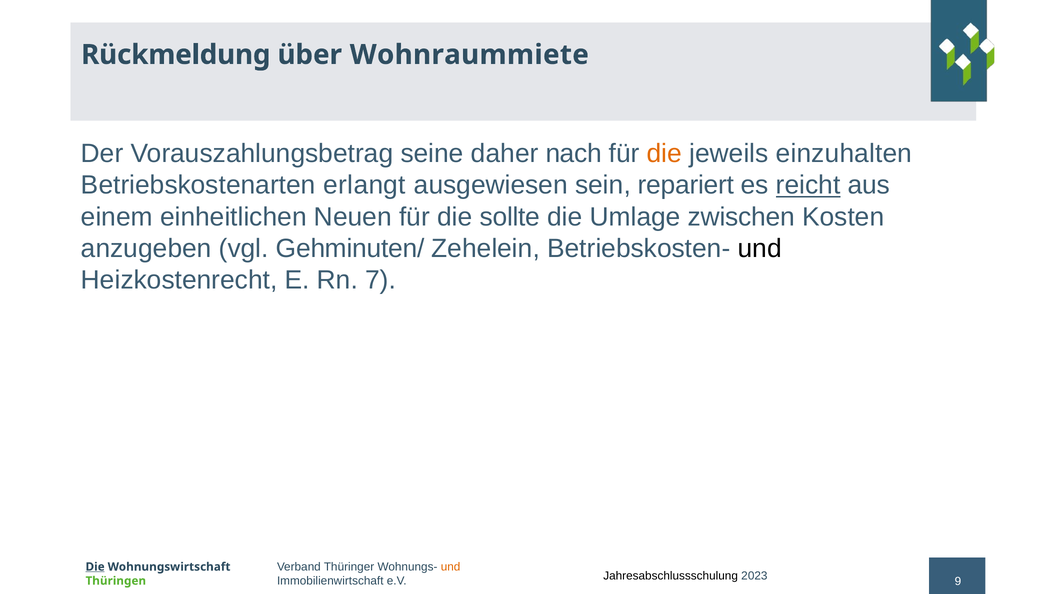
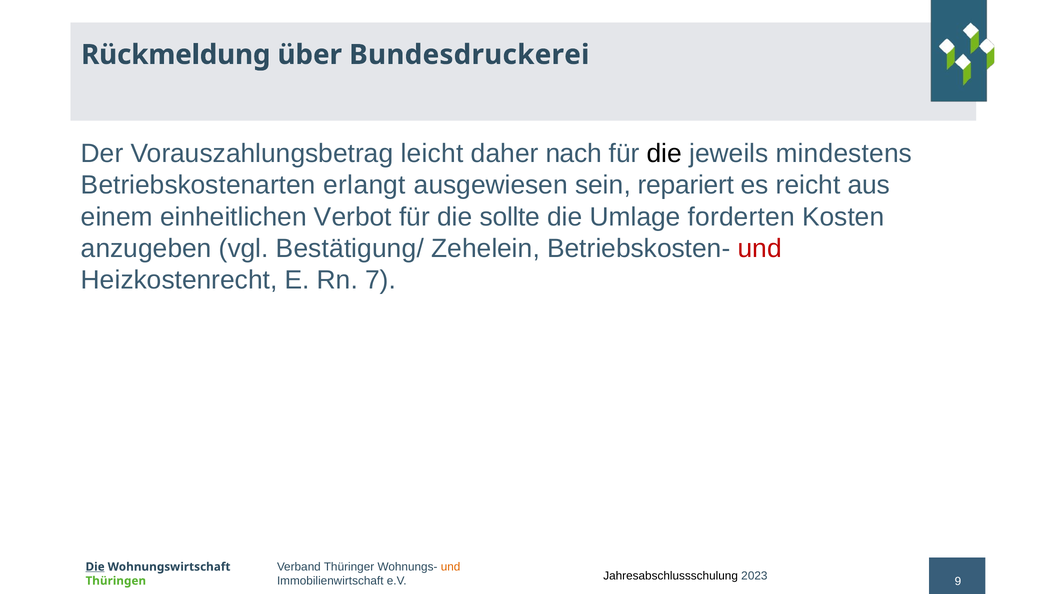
Wohnraummiete: Wohnraummiete -> Bundesdruckerei
seine: seine -> leicht
die at (664, 154) colour: orange -> black
einzuhalten: einzuhalten -> mindestens
reicht underline: present -> none
Neuen: Neuen -> Verbot
zwischen: zwischen -> forderten
Gehminuten/: Gehminuten/ -> Bestätigung/
und at (760, 249) colour: black -> red
